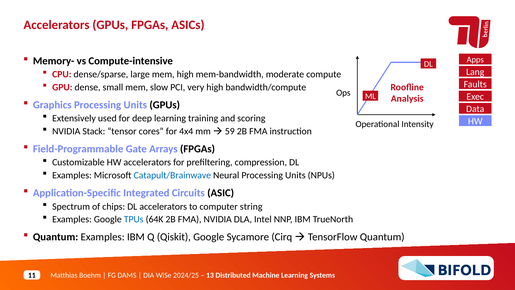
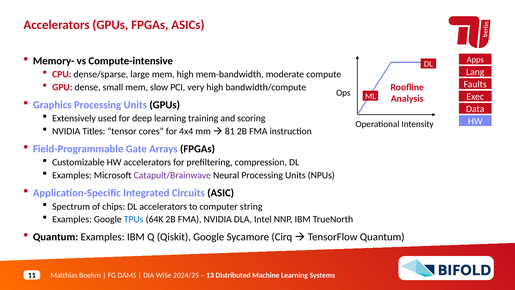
Stack: Stack -> Titles
59: 59 -> 81
Catapult/Brainwave colour: blue -> purple
